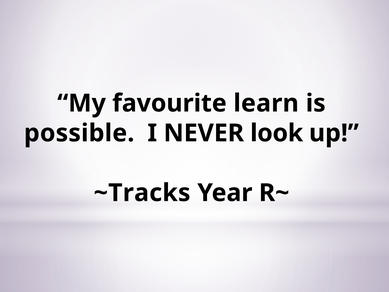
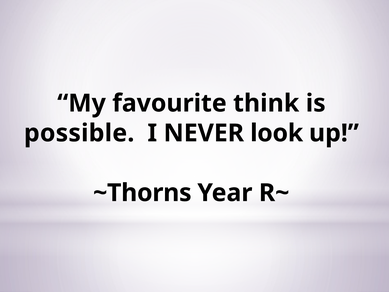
learn: learn -> think
~Tracks: ~Tracks -> ~Thorns
